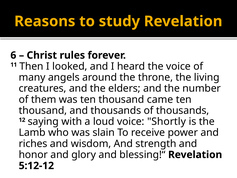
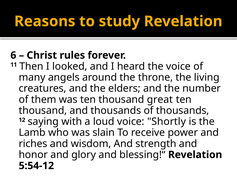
came: came -> great
5:12-12: 5:12-12 -> 5:54-12
